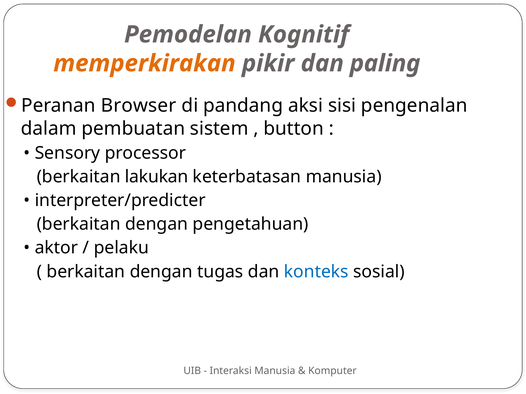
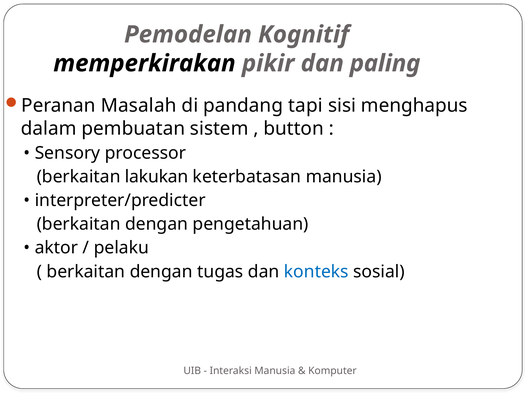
memperkirakan colour: orange -> black
Browser: Browser -> Masalah
aksi: aksi -> tapi
pengenalan: pengenalan -> menghapus
